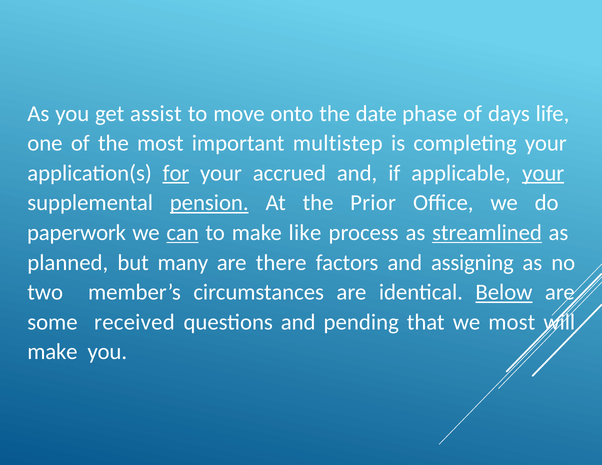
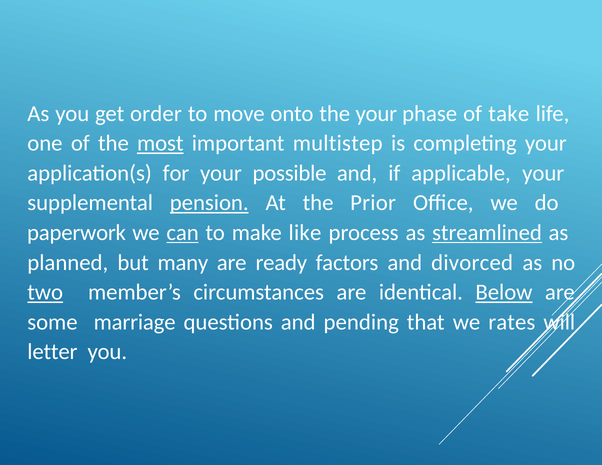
assist: assist -> order
the date: date -> your
days: days -> take
most at (160, 143) underline: none -> present
for underline: present -> none
accrued: accrued -> possible
your at (543, 173) underline: present -> none
there: there -> ready
assigning: assigning -> divorced
two underline: none -> present
received: received -> marriage
we most: most -> rates
make at (52, 352): make -> letter
